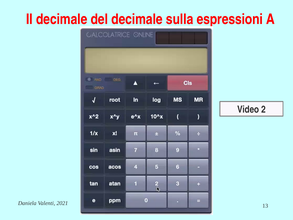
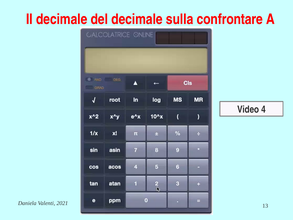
espressioni: espressioni -> confrontare
2: 2 -> 4
